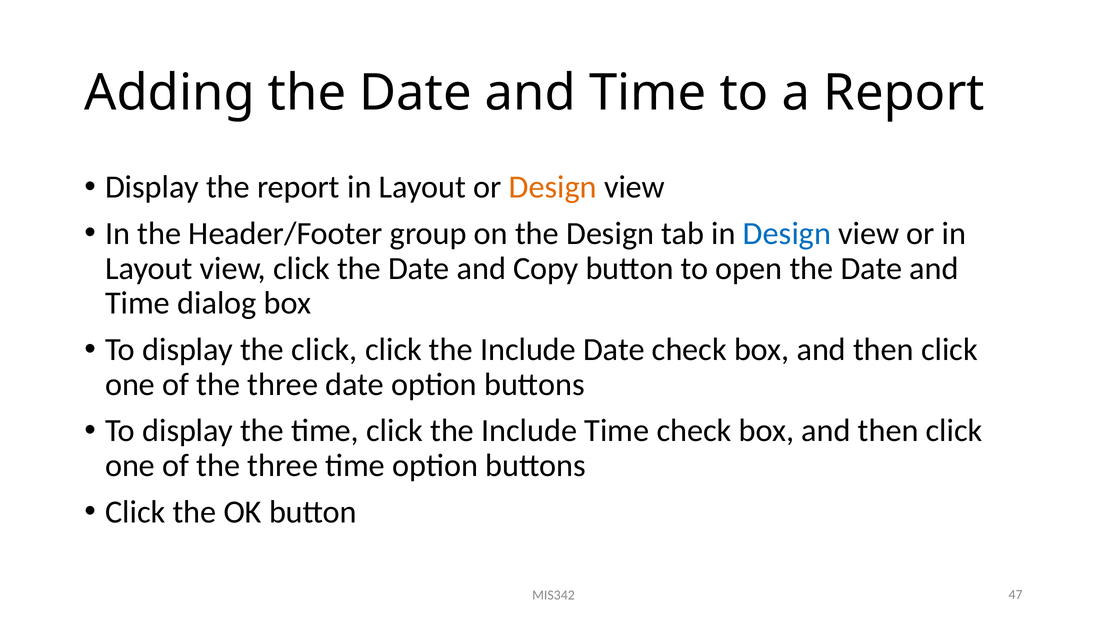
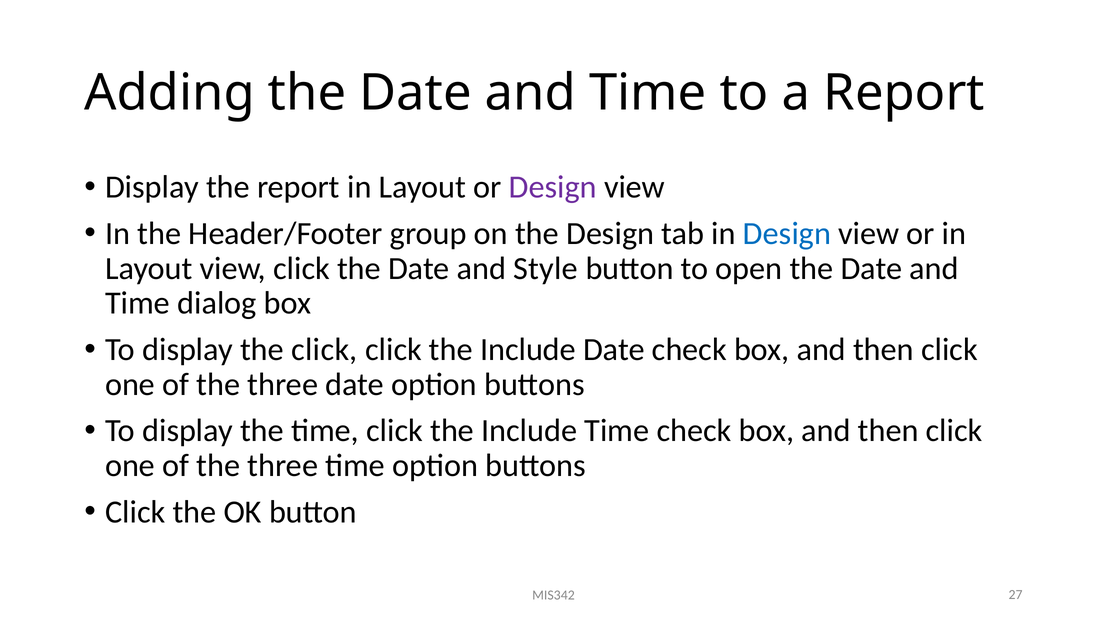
Design at (553, 187) colour: orange -> purple
Copy: Copy -> Style
47: 47 -> 27
